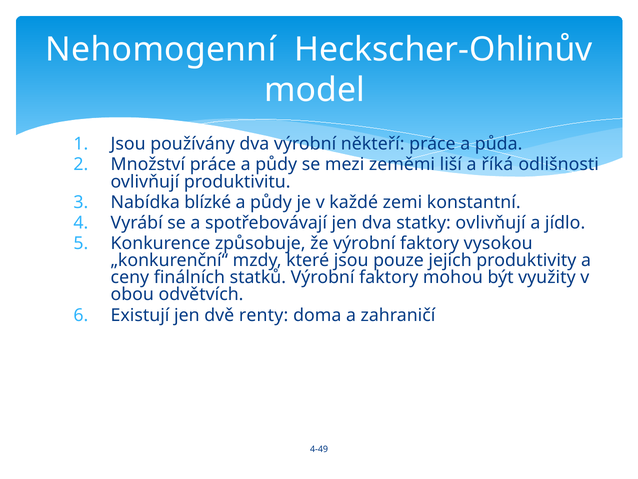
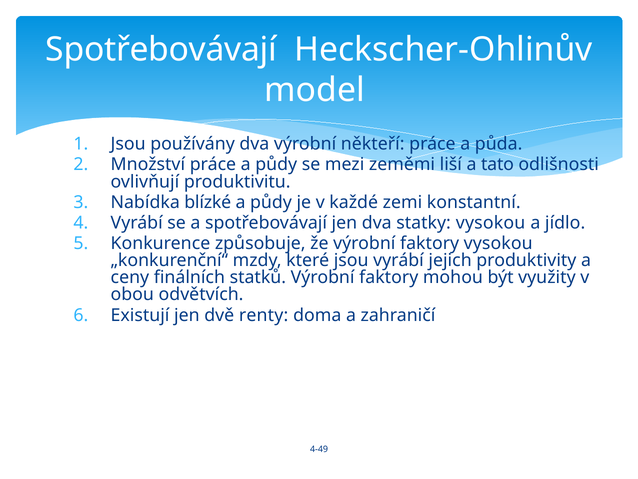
Nehomogenní at (161, 49): Nehomogenní -> Spotřebovávají
říká: říká -> tato
statky ovlivňují: ovlivňují -> vysokou
jsou pouze: pouze -> vyrábí
